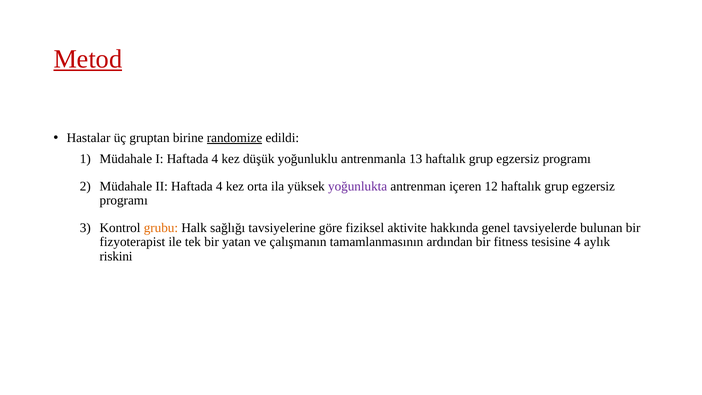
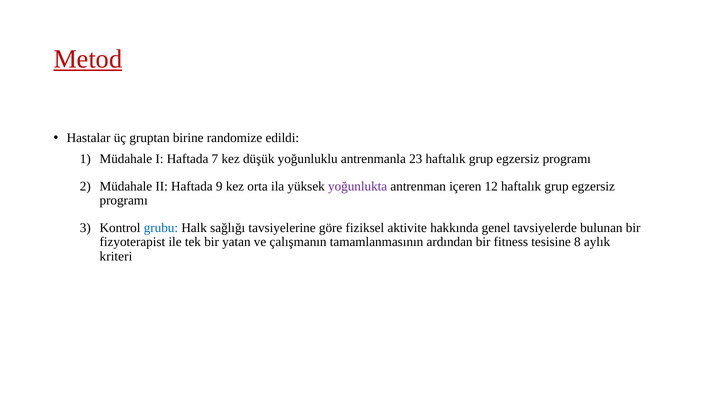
randomize underline: present -> none
I Haftada 4: 4 -> 7
13: 13 -> 23
II Haftada 4: 4 -> 9
grubu colour: orange -> blue
tesisine 4: 4 -> 8
riskini: riskini -> kriteri
